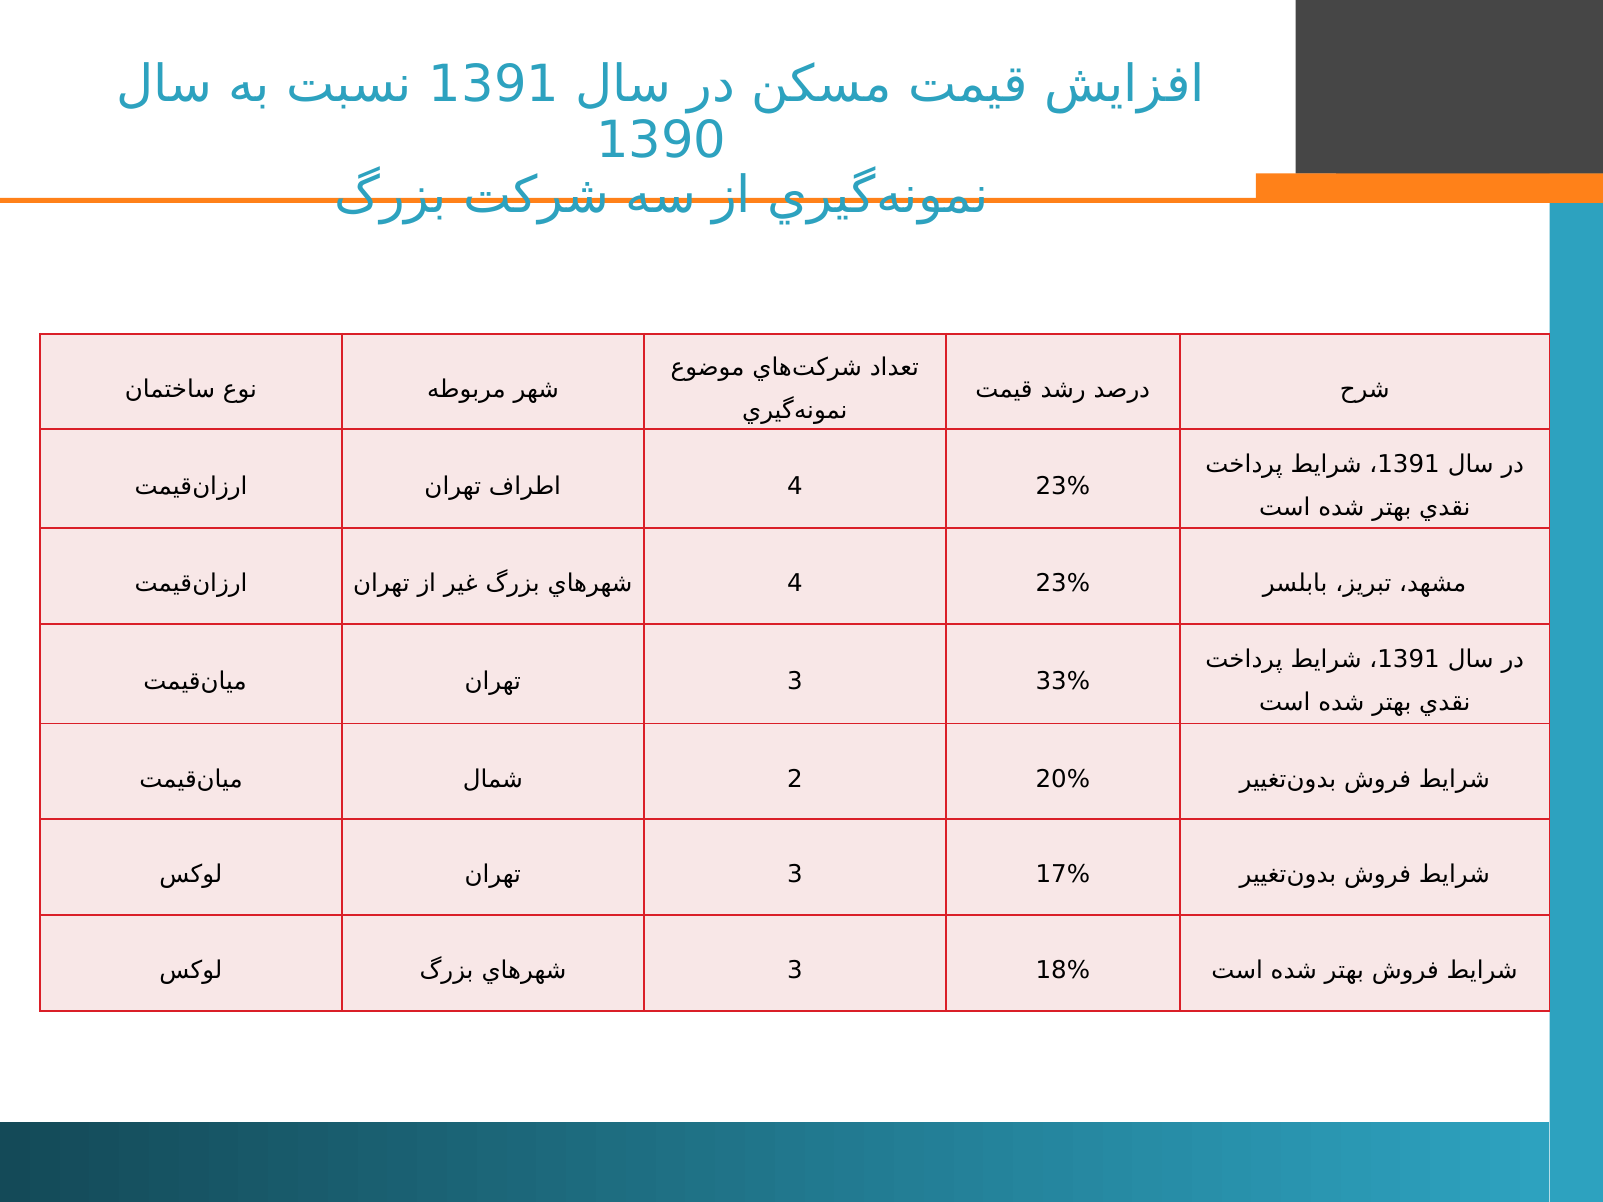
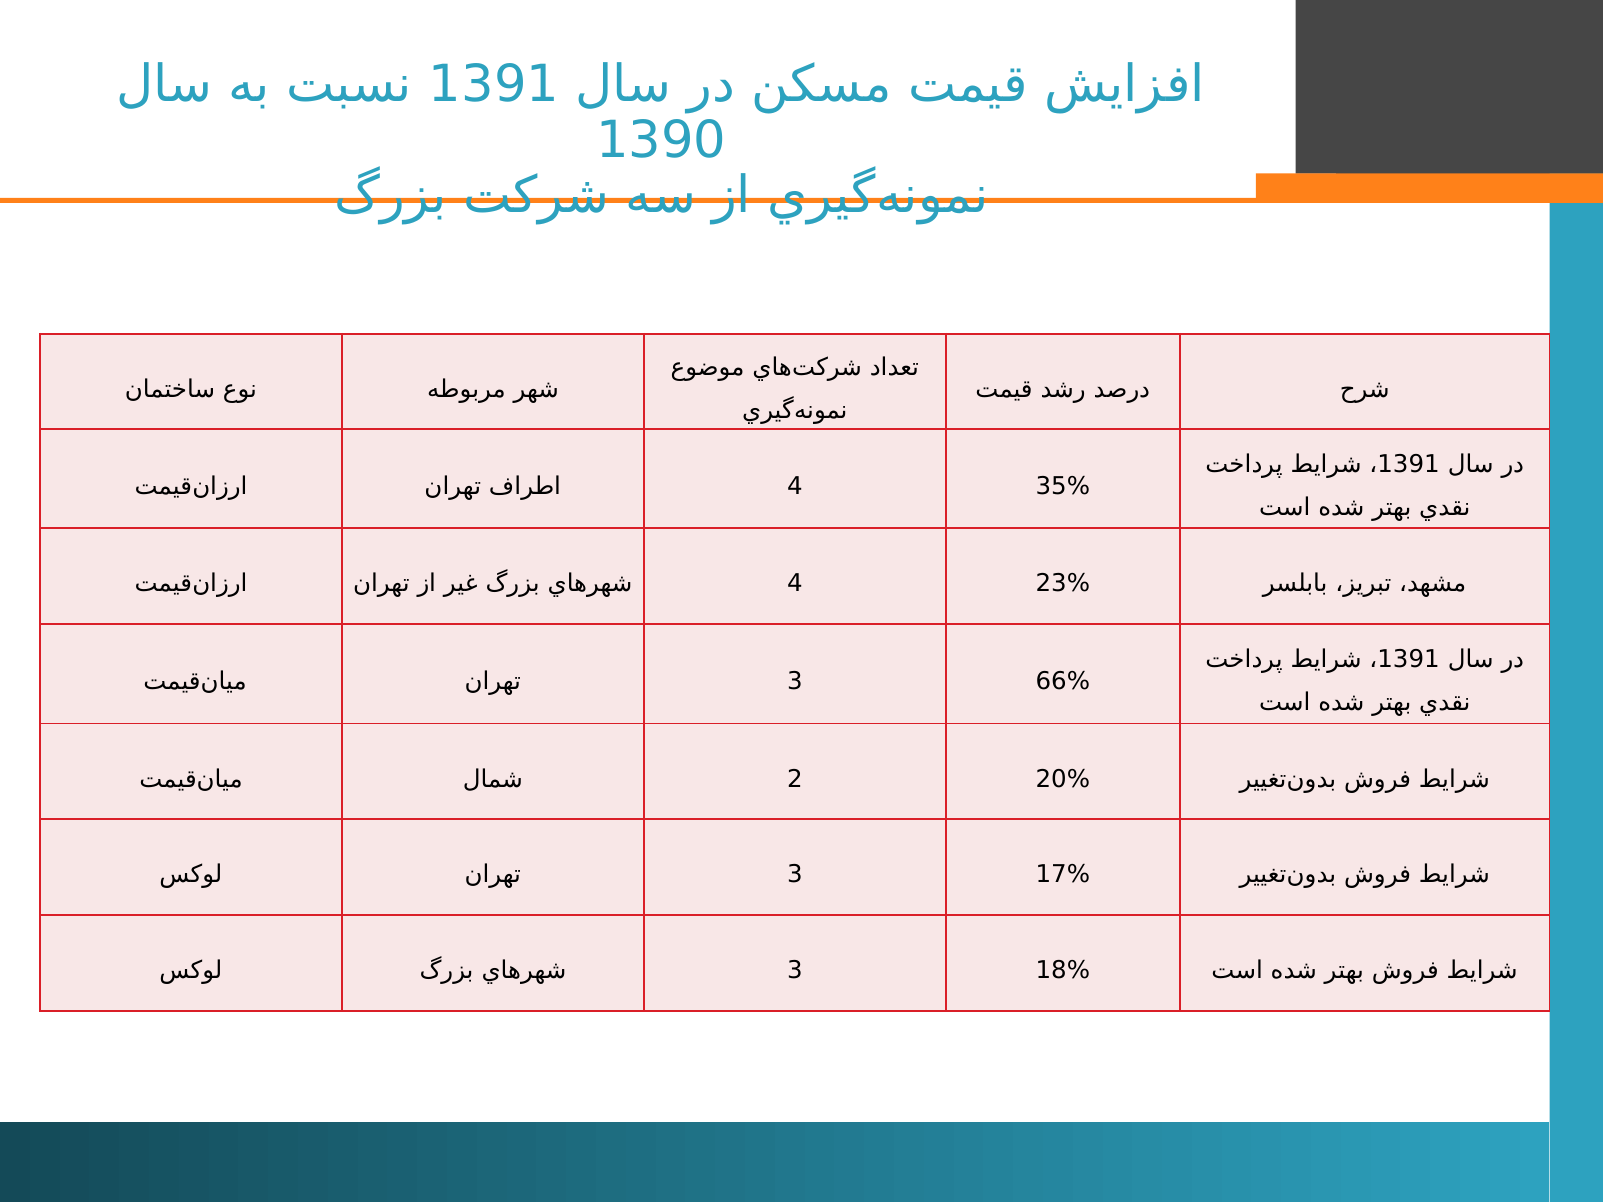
23% at (1063, 486): 23% -> 35%
33%: 33% -> 66%
